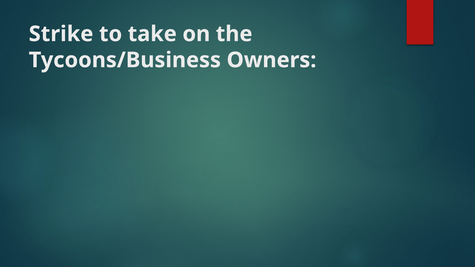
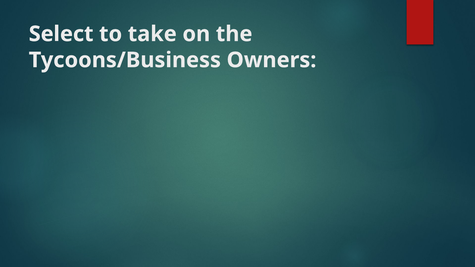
Strike: Strike -> Select
